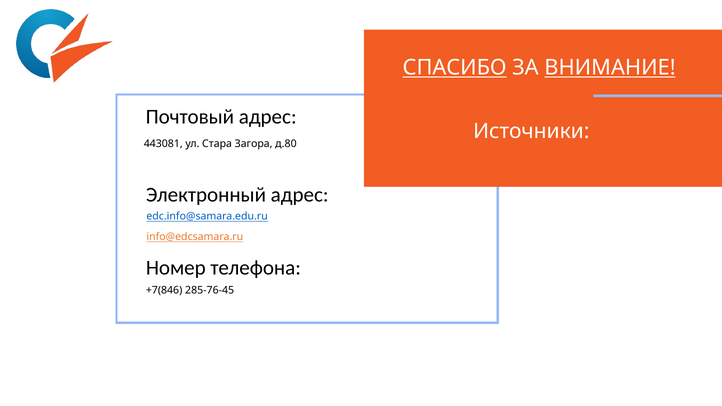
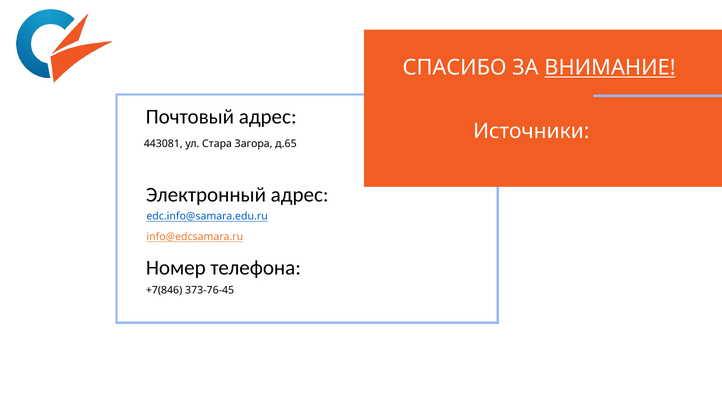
СПАСИБО underline: present -> none
д.80: д.80 -> д.65
285-76-45: 285-76-45 -> 373-76-45
